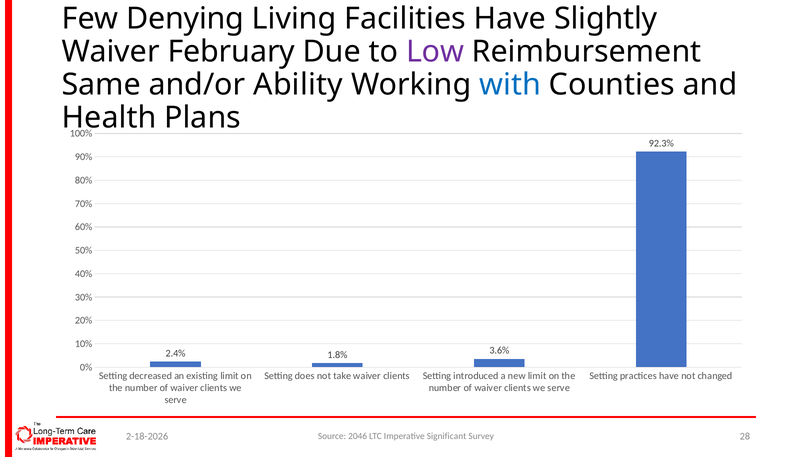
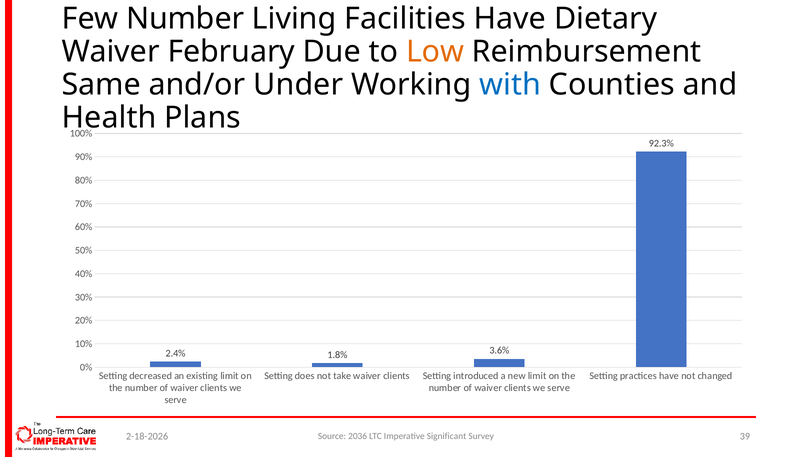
Few Denying: Denying -> Number
Slightly: Slightly -> Dietary
Low colour: purple -> orange
Ability: Ability -> Under
2046: 2046 -> 2036
28: 28 -> 39
